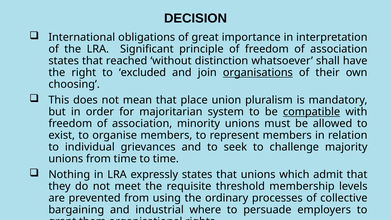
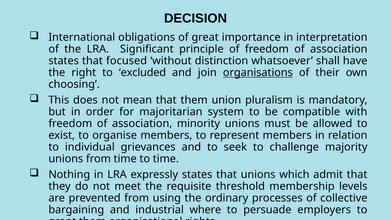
reached: reached -> focused
that place: place -> them
compatible underline: present -> none
